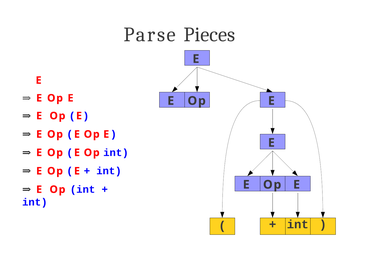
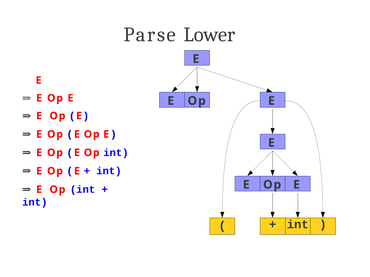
Pieces: Pieces -> Lower
